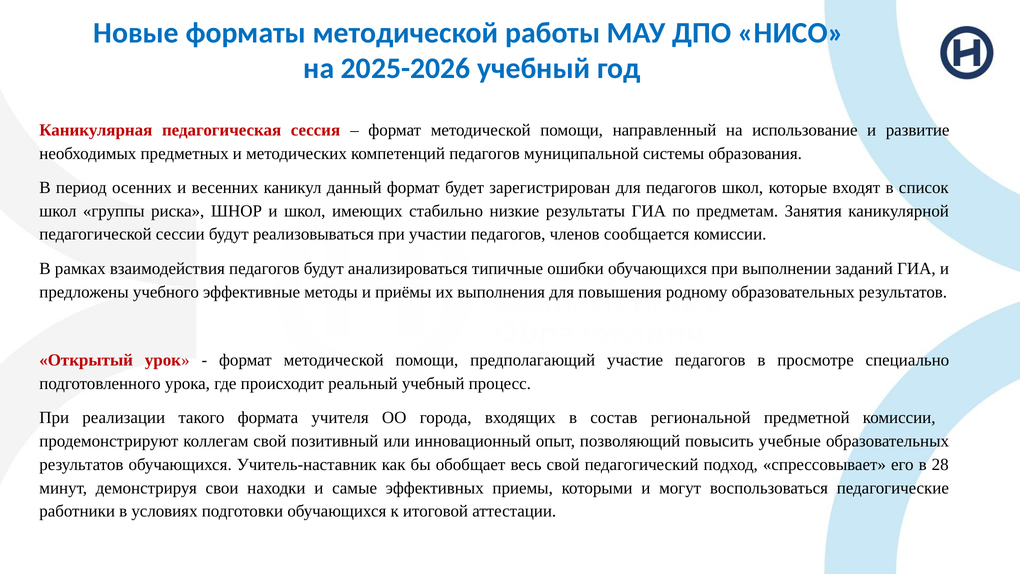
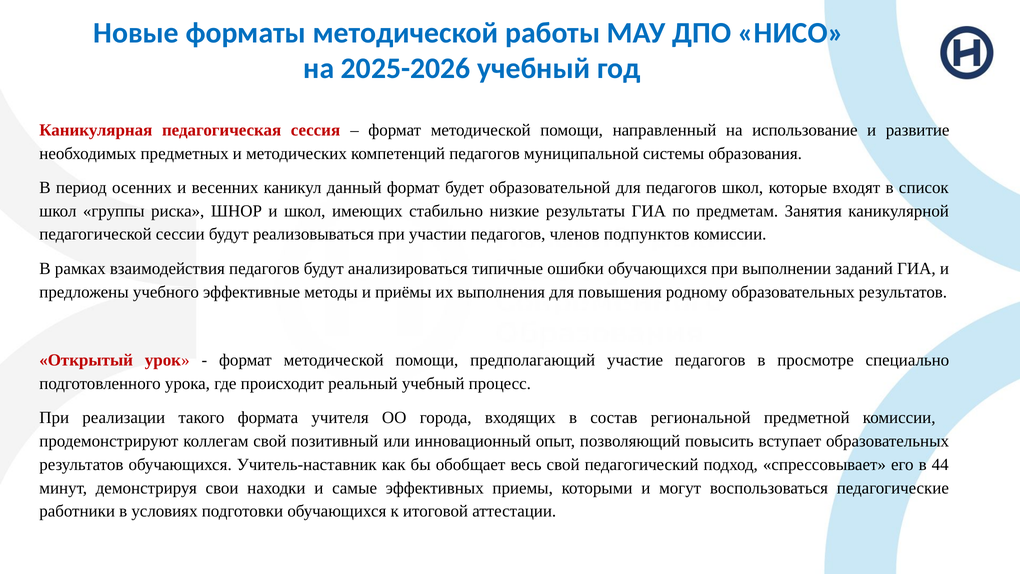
зарегистрирован: зарегистрирован -> образовательной
сообщается: сообщается -> подпунктов
учебные: учебные -> вступает
28: 28 -> 44
